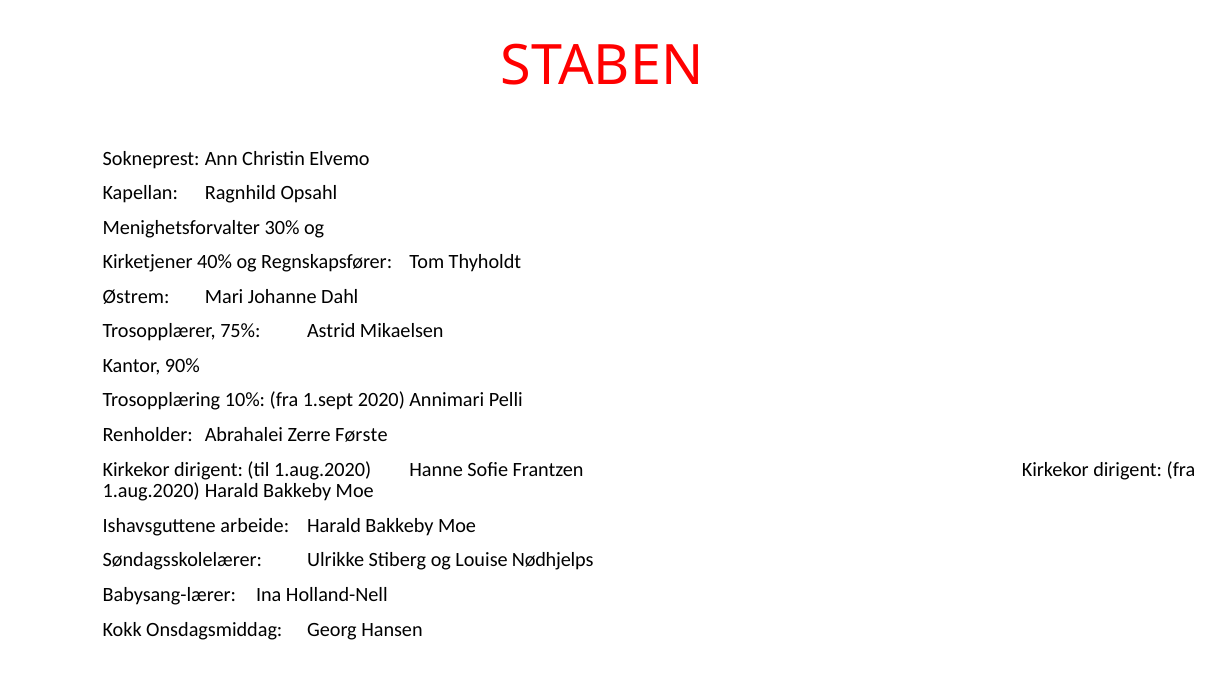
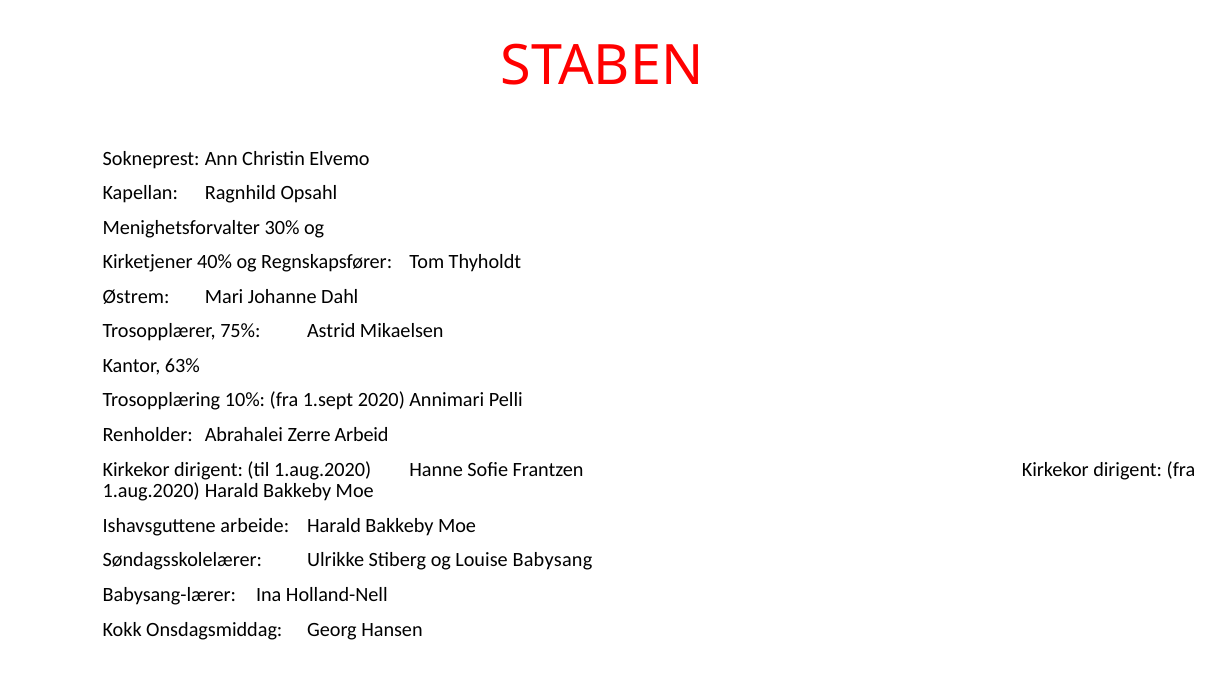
90%: 90% -> 63%
Første: Første -> Arbeid
Nødhjelps: Nødhjelps -> Babysang
